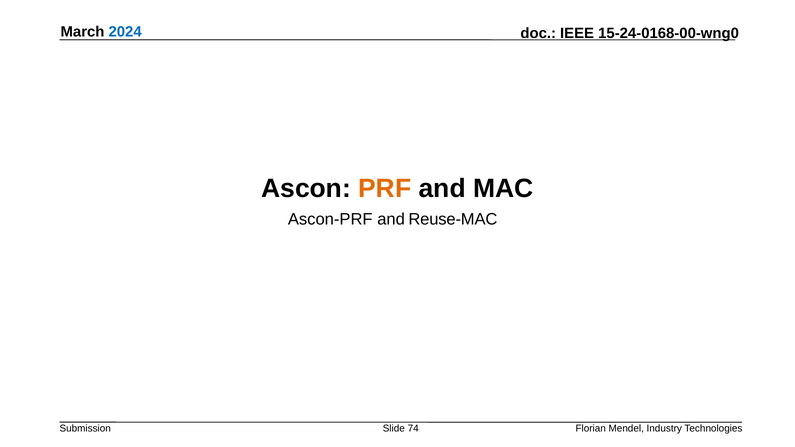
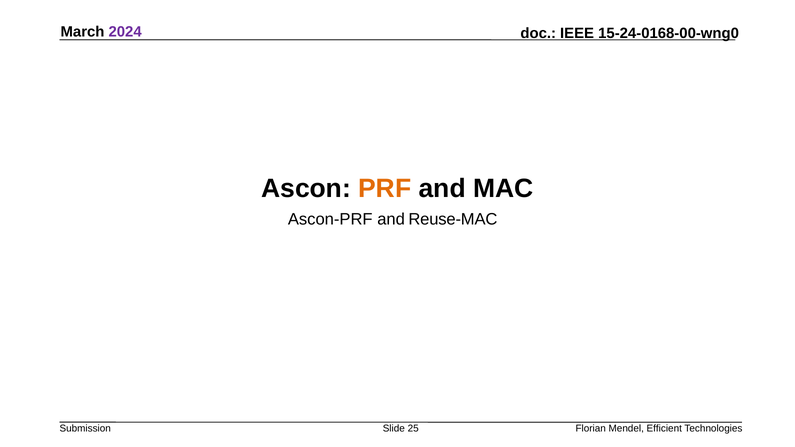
2024 colour: blue -> purple
74: 74 -> 25
Industry: Industry -> Efficient
